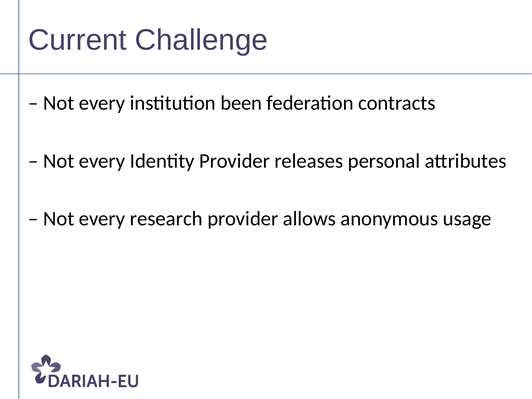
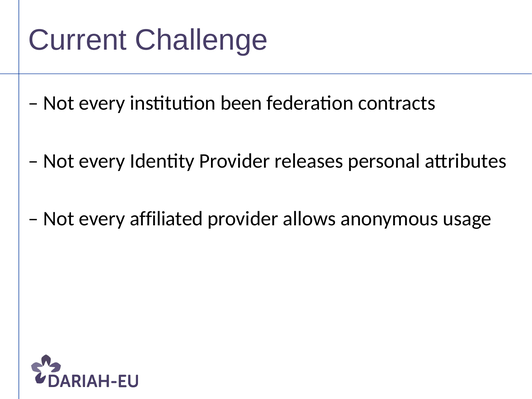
research: research -> affiliated
